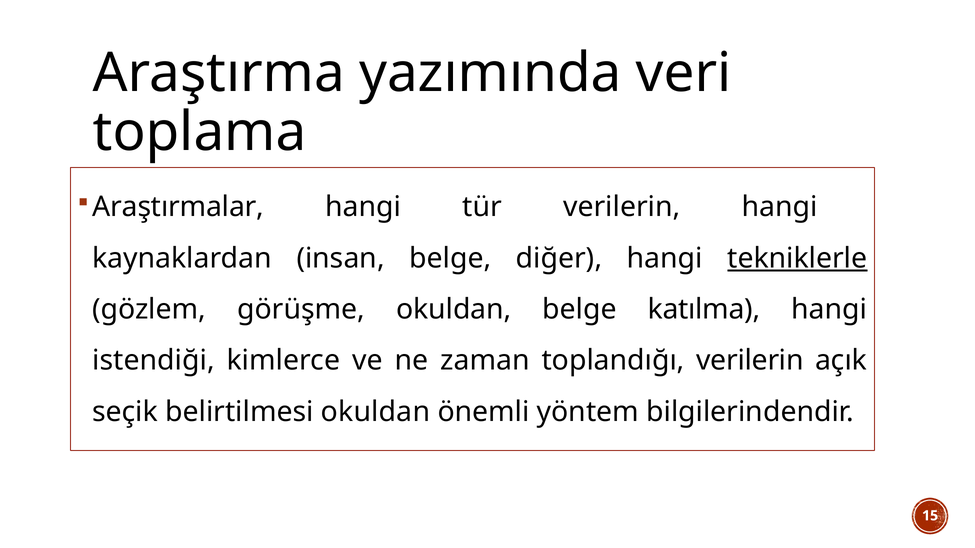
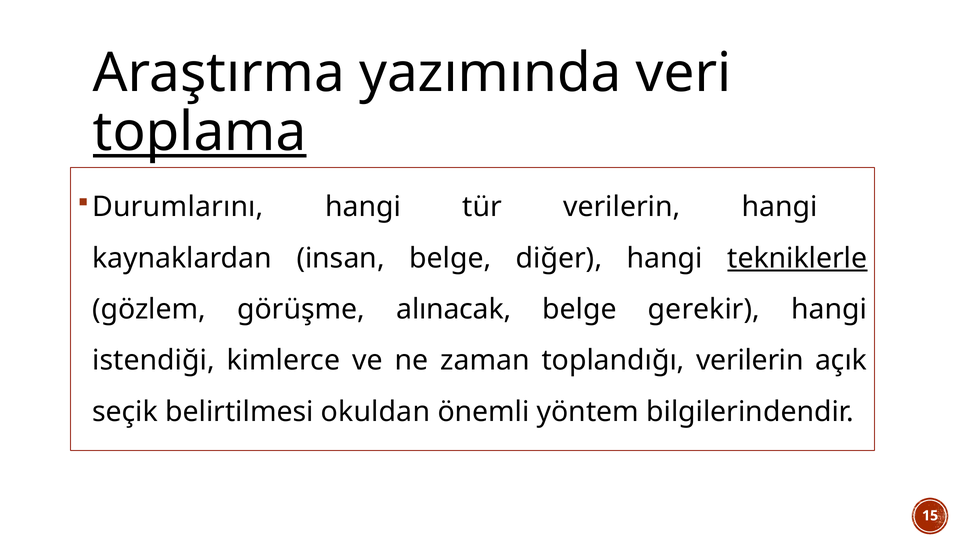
toplama underline: none -> present
Araştırmalar: Araştırmalar -> Durumlarını
görüşme okuldan: okuldan -> alınacak
katılma: katılma -> gerekir
